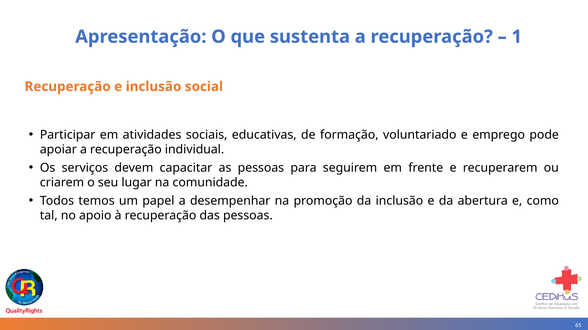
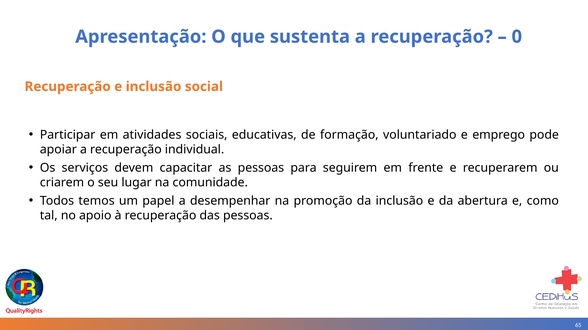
1: 1 -> 0
